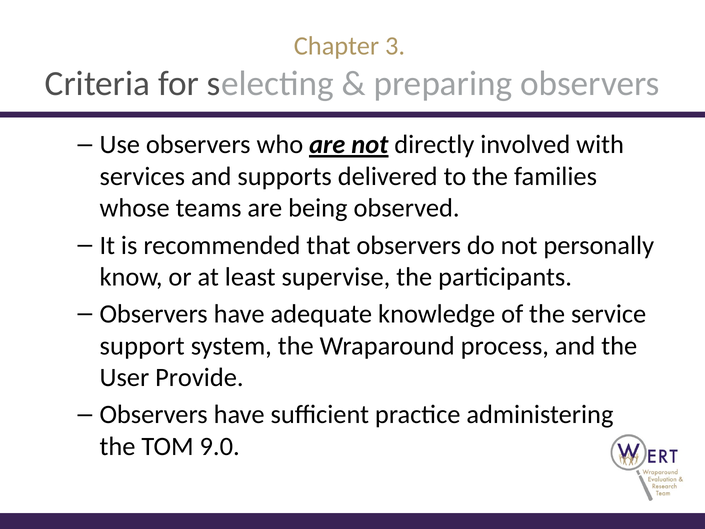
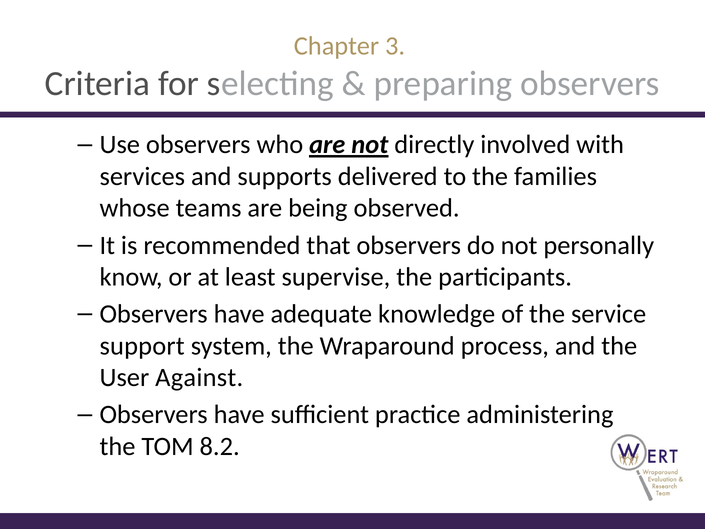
Provide: Provide -> Against
9.0: 9.0 -> 8.2
